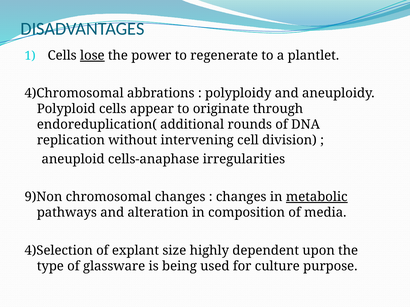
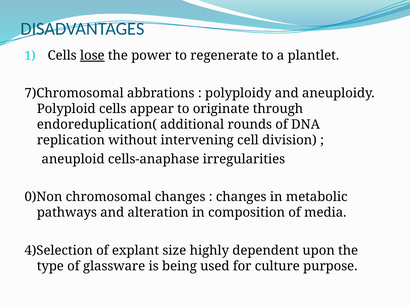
4)Chromosomal: 4)Chromosomal -> 7)Chromosomal
9)Non: 9)Non -> 0)Non
metabolic underline: present -> none
